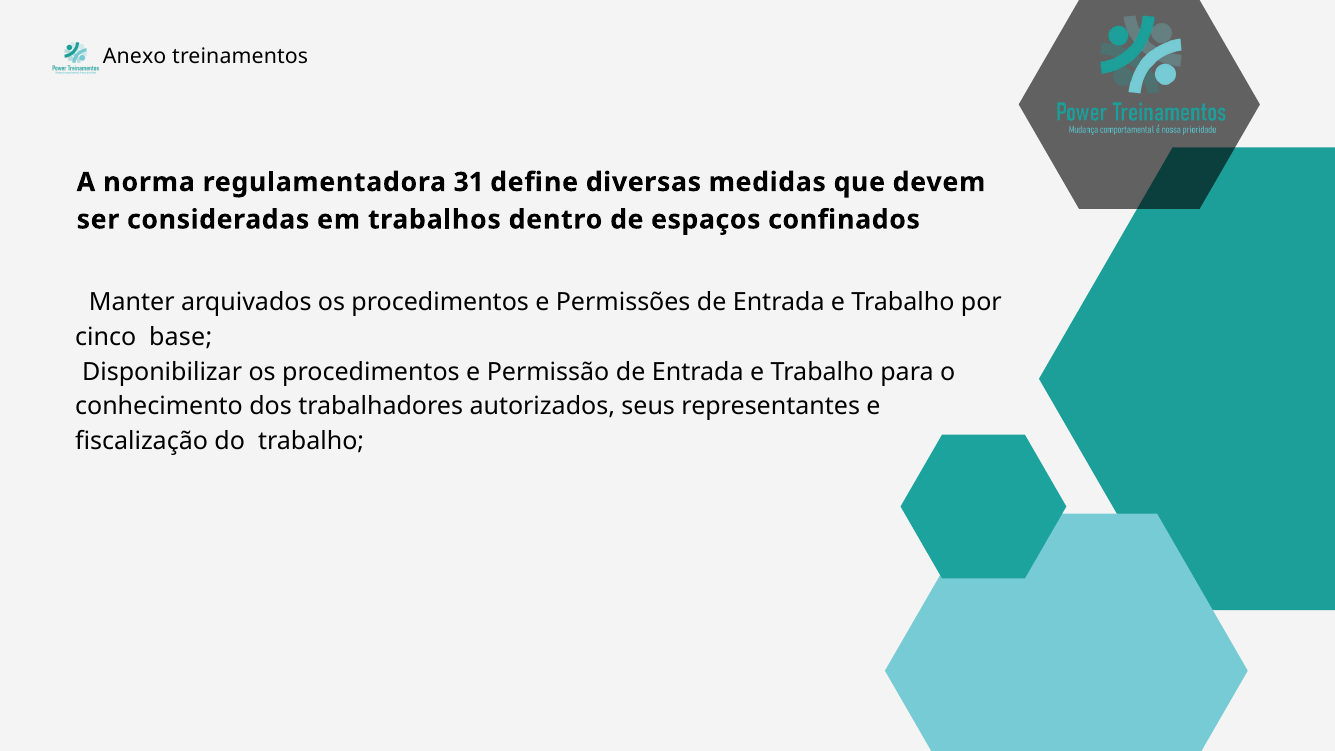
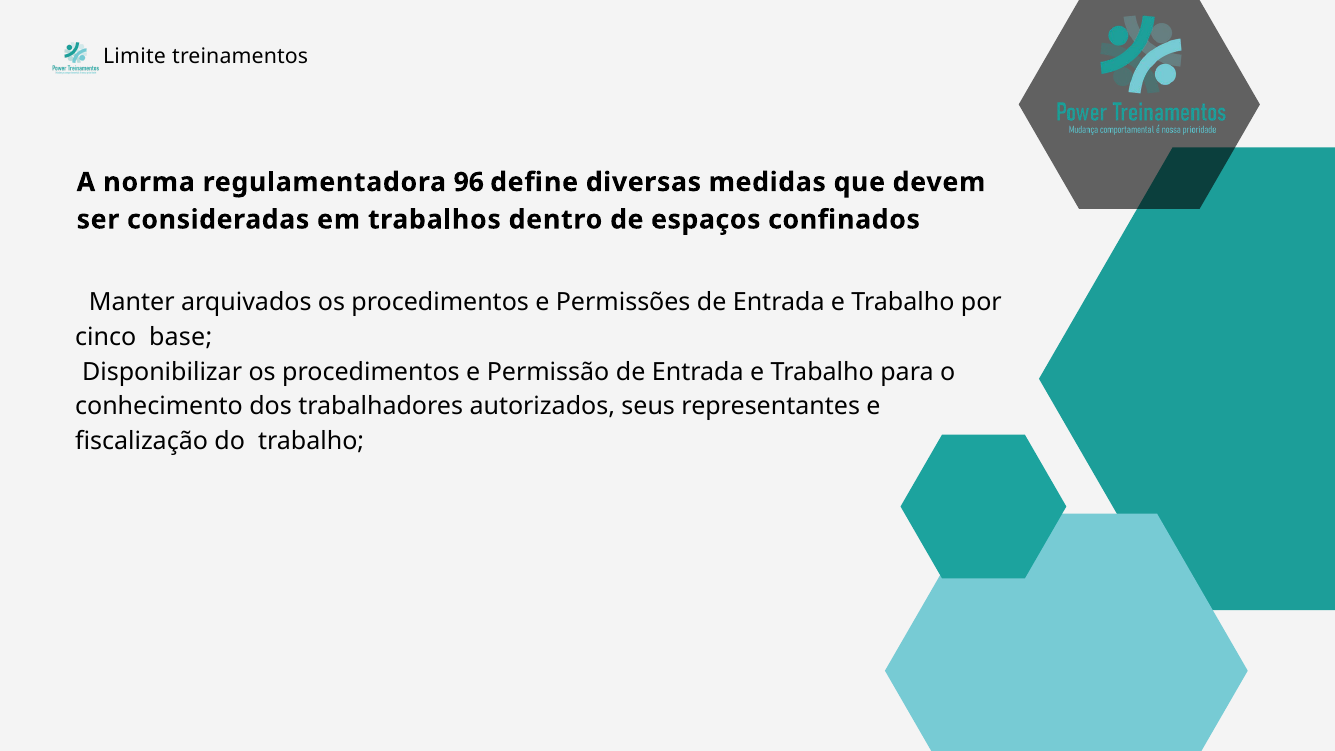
Anexo: Anexo -> Limite
31: 31 -> 96
